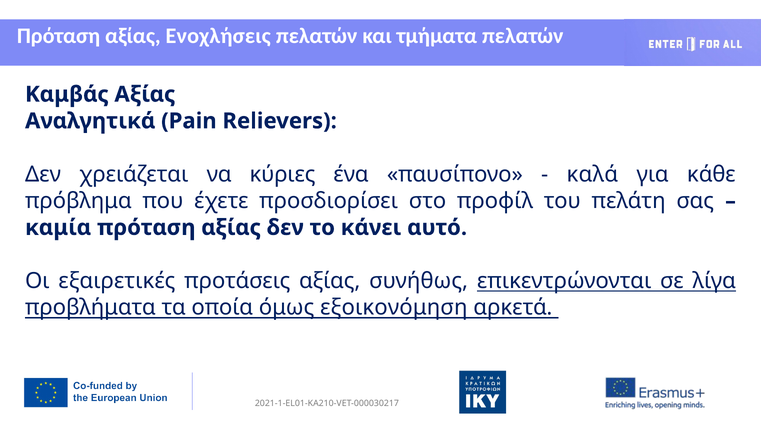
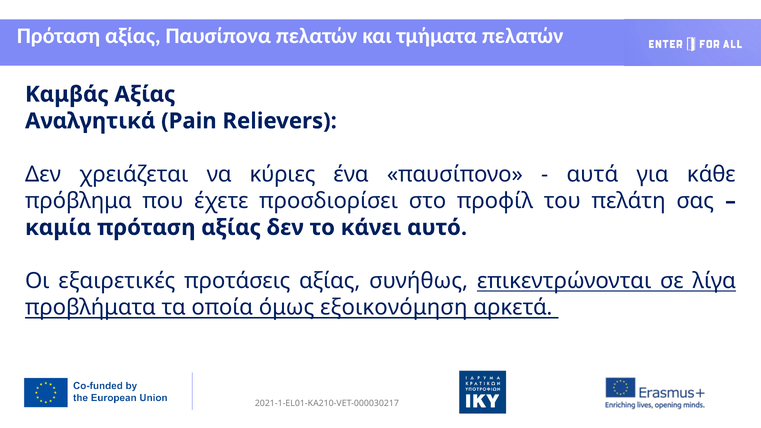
Ενοχλήσεις: Ενοχλήσεις -> Παυσίπονα
καλά: καλά -> αυτά
